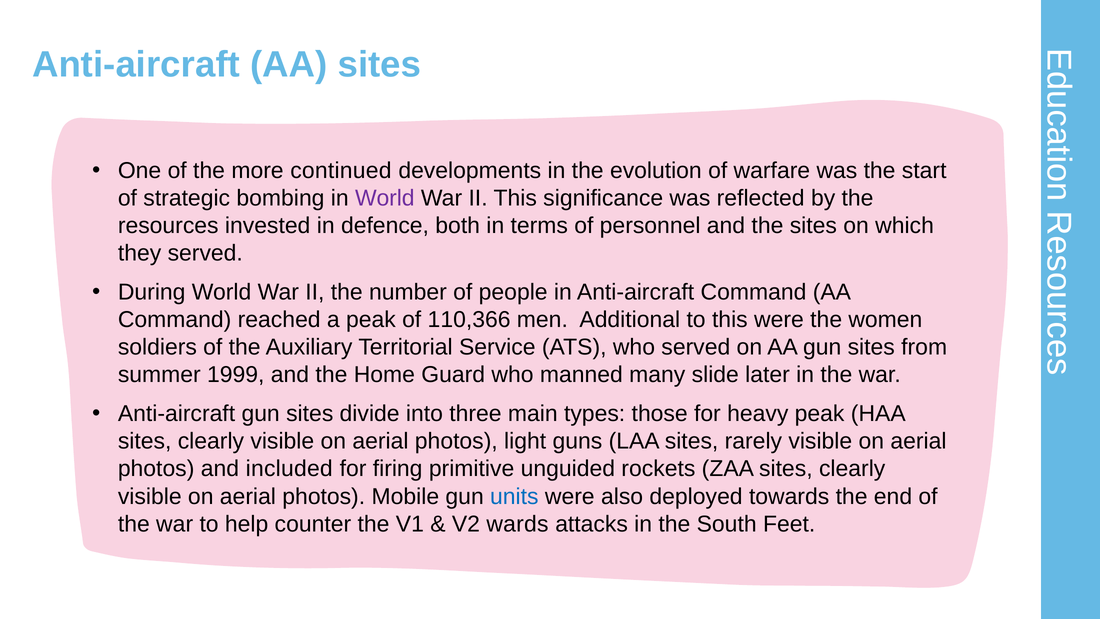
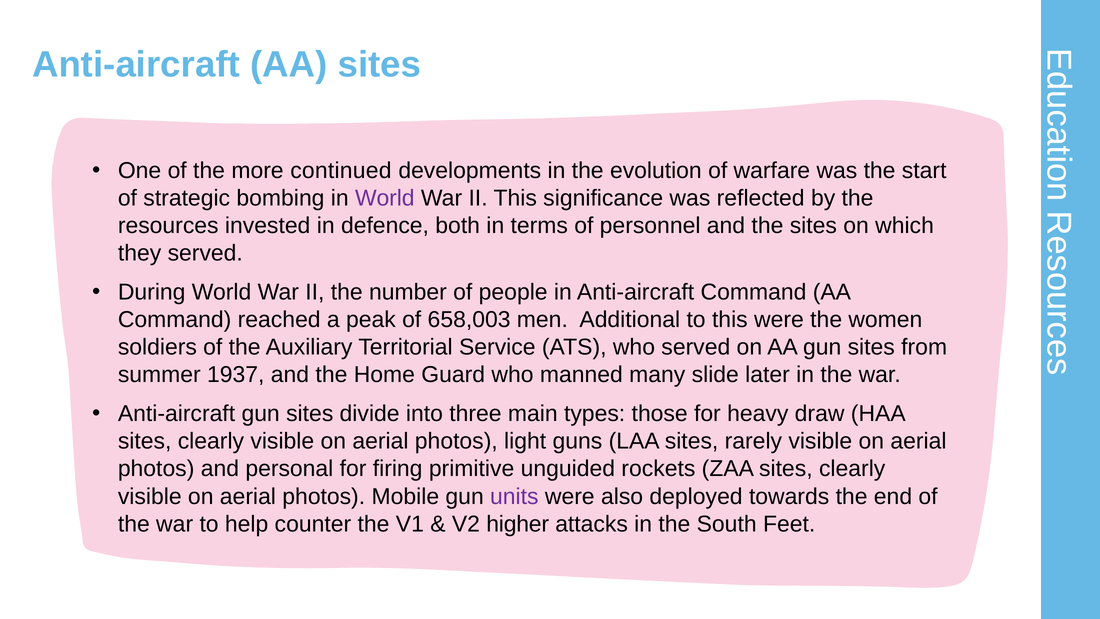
110,366: 110,366 -> 658,003
1999: 1999 -> 1937
heavy peak: peak -> draw
included: included -> personal
units colour: blue -> purple
wards: wards -> higher
